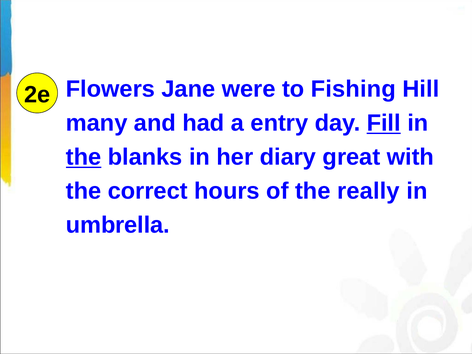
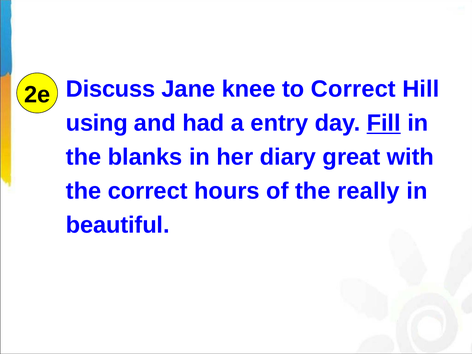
Flowers: Flowers -> Discuss
were: were -> knee
to Fishing: Fishing -> Correct
many: many -> using
the at (84, 157) underline: present -> none
umbrella: umbrella -> beautiful
